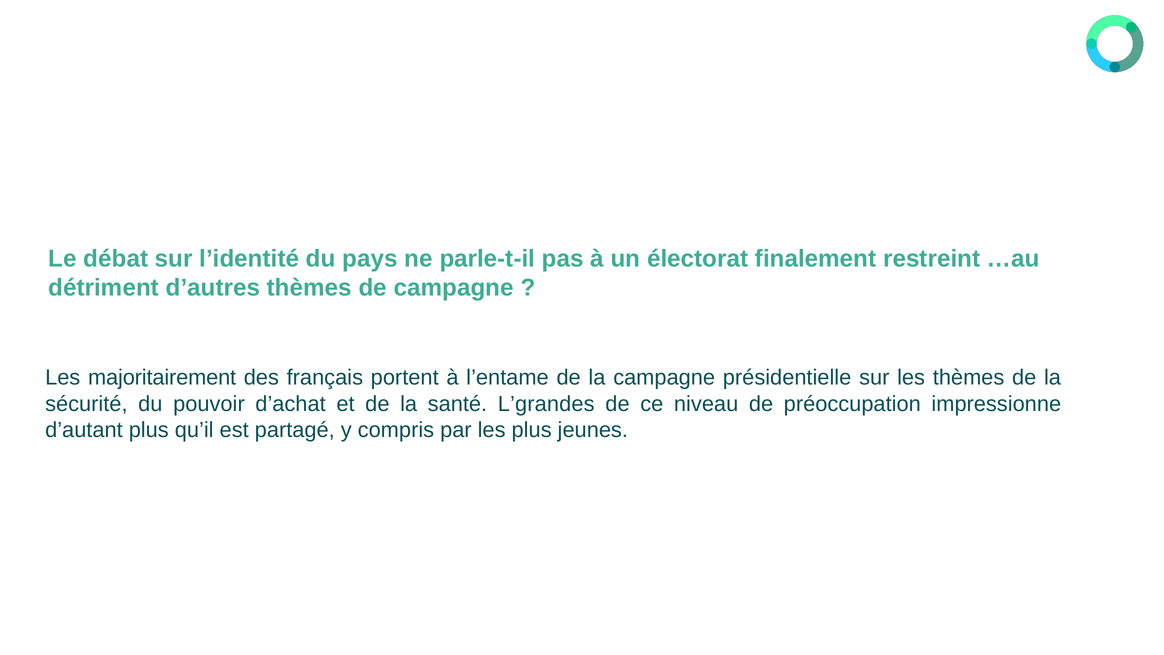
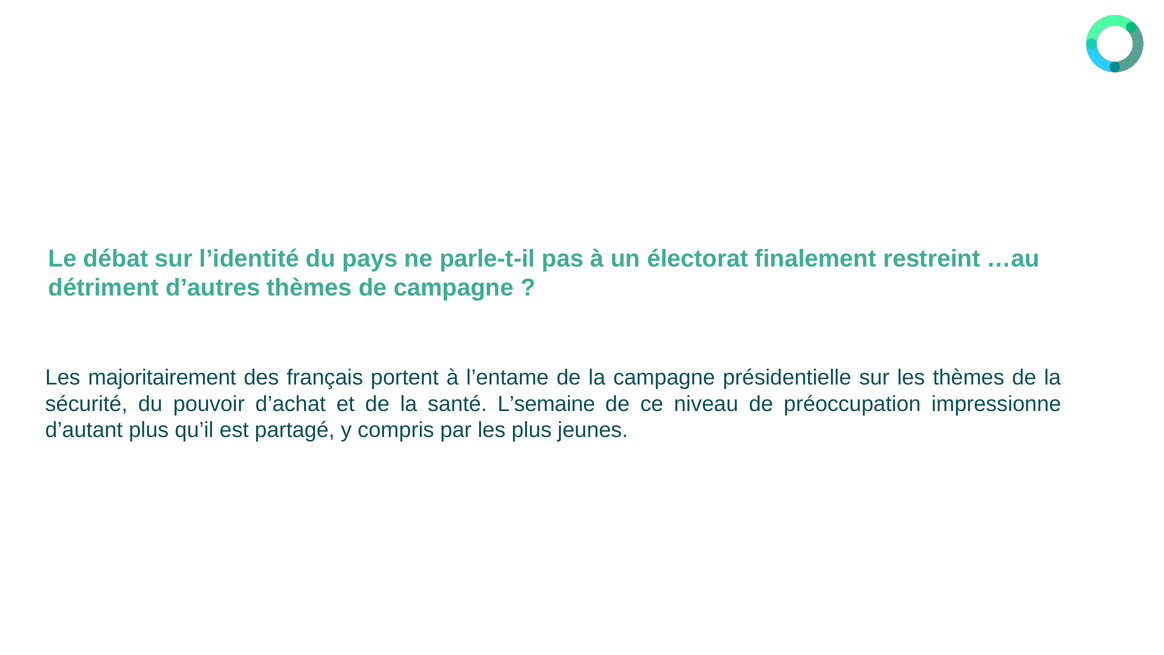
L’grandes: L’grandes -> L’semaine
